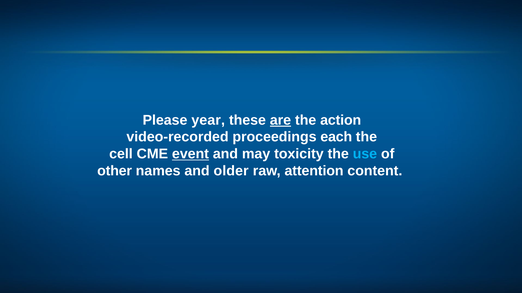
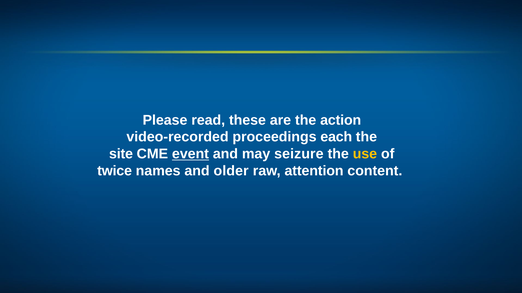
year: year -> read
are underline: present -> none
cell: cell -> site
toxicity: toxicity -> seizure
use colour: light blue -> yellow
other: other -> twice
